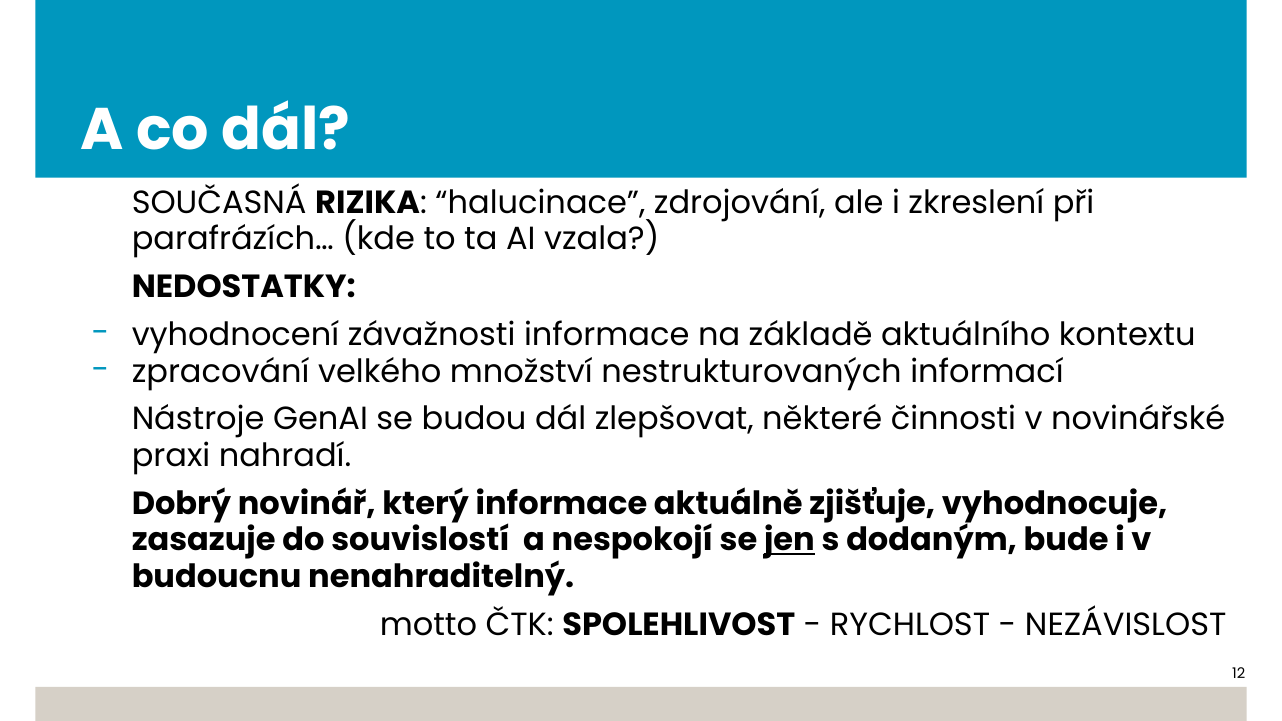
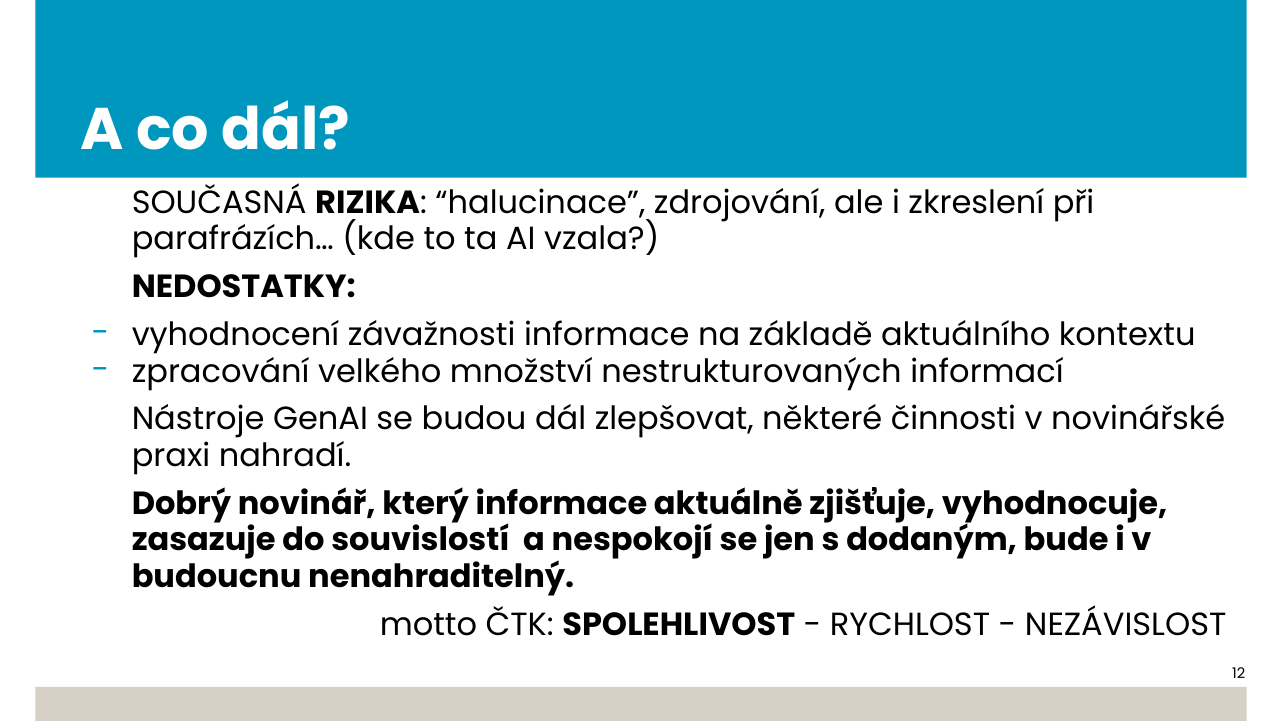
jen underline: present -> none
